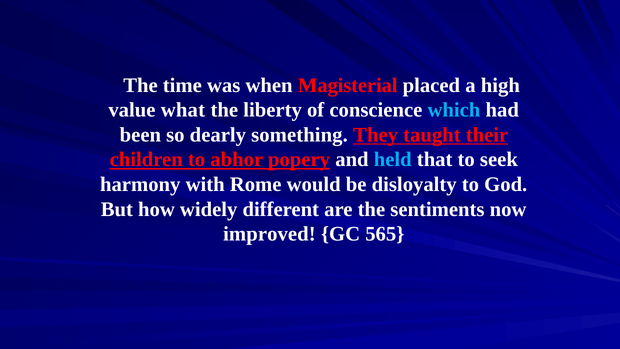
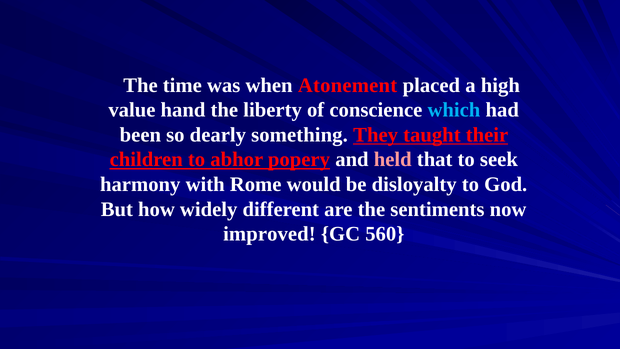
Magisterial: Magisterial -> Atonement
what: what -> hand
held colour: light blue -> pink
565: 565 -> 560
